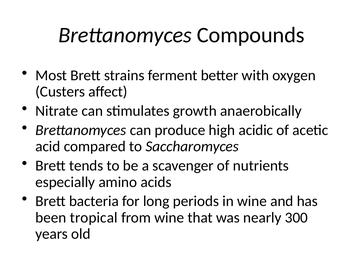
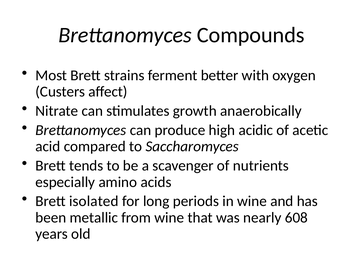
bacteria: bacteria -> isolated
tropical: tropical -> metallic
300: 300 -> 608
